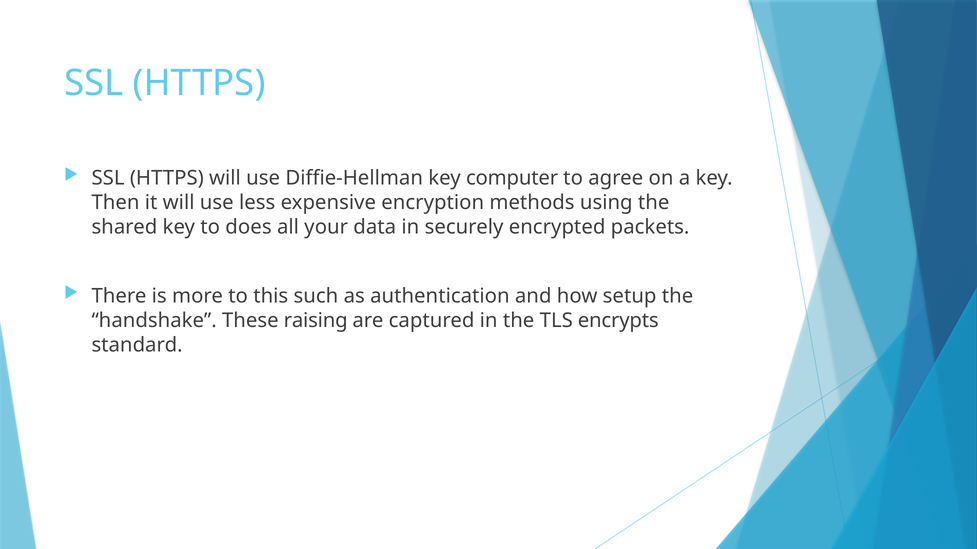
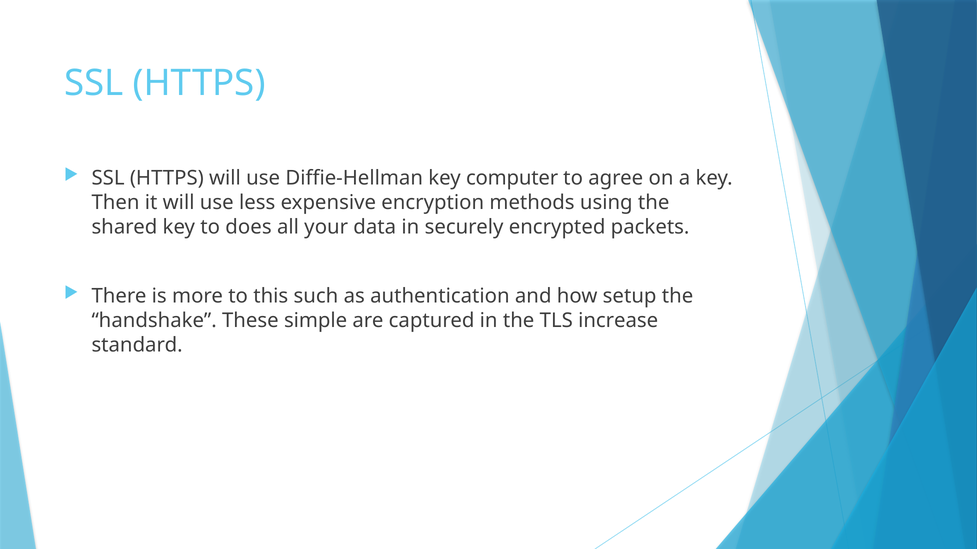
raising: raising -> simple
encrypts: encrypts -> increase
